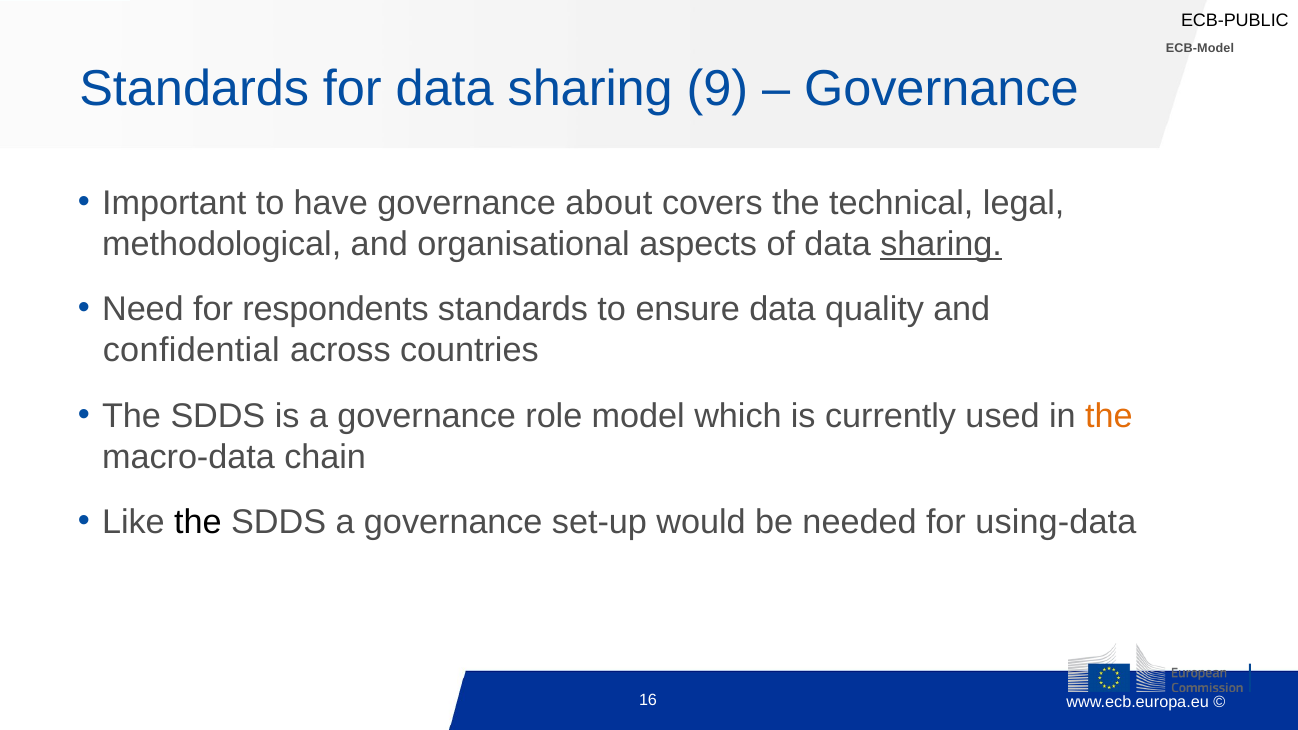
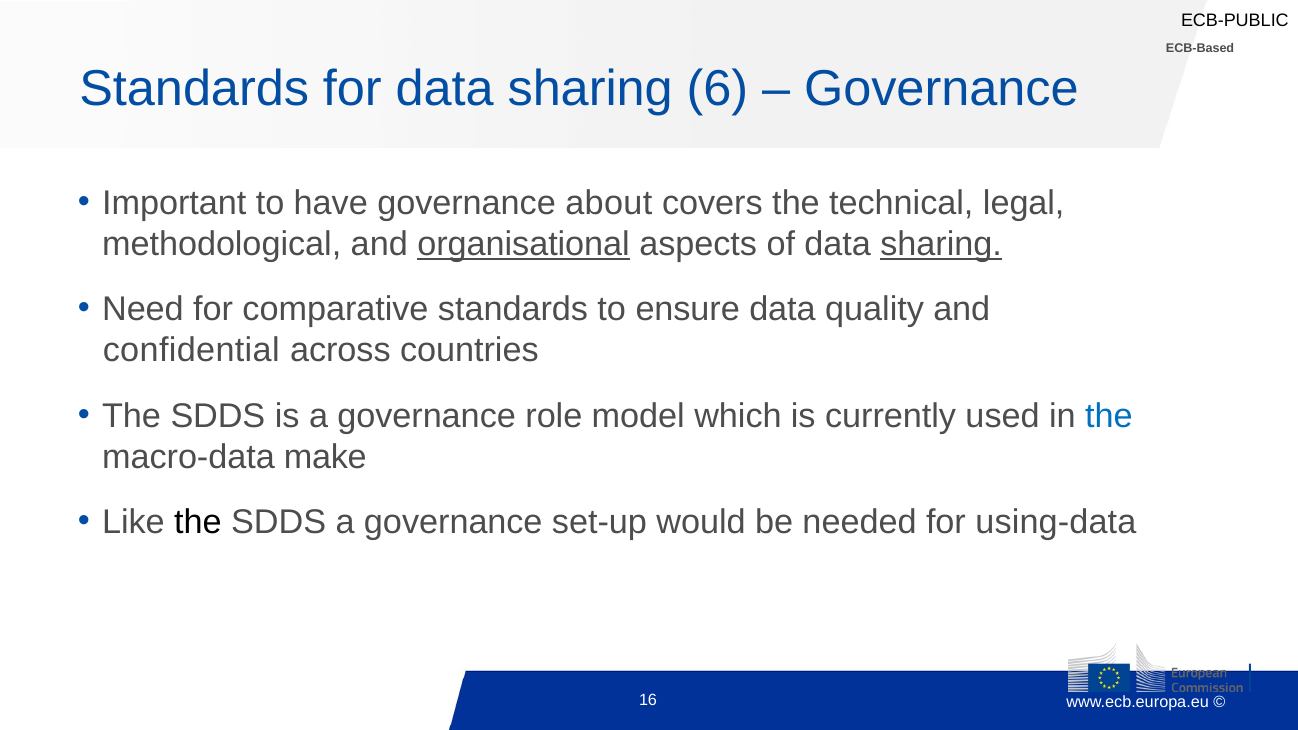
ECB-Model: ECB-Model -> ECB-Based
9: 9 -> 6
organisational underline: none -> present
respondents: respondents -> comparative
the at (1109, 416) colour: orange -> blue
chain: chain -> make
